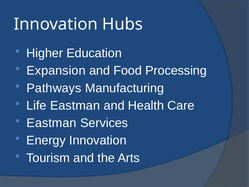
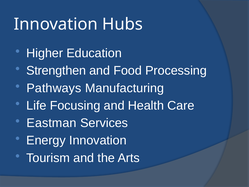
Expansion: Expansion -> Strengthen
Life Eastman: Eastman -> Focusing
